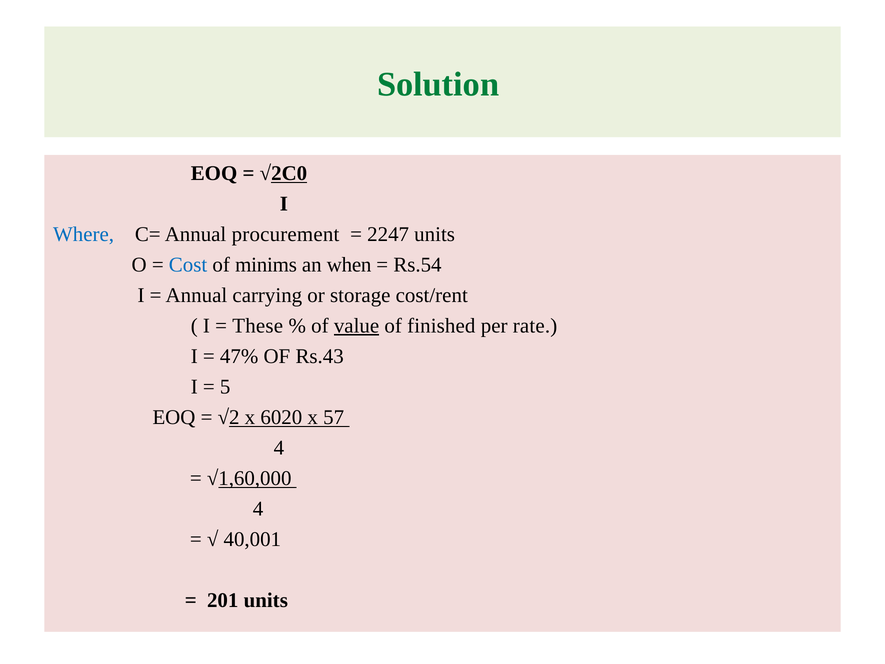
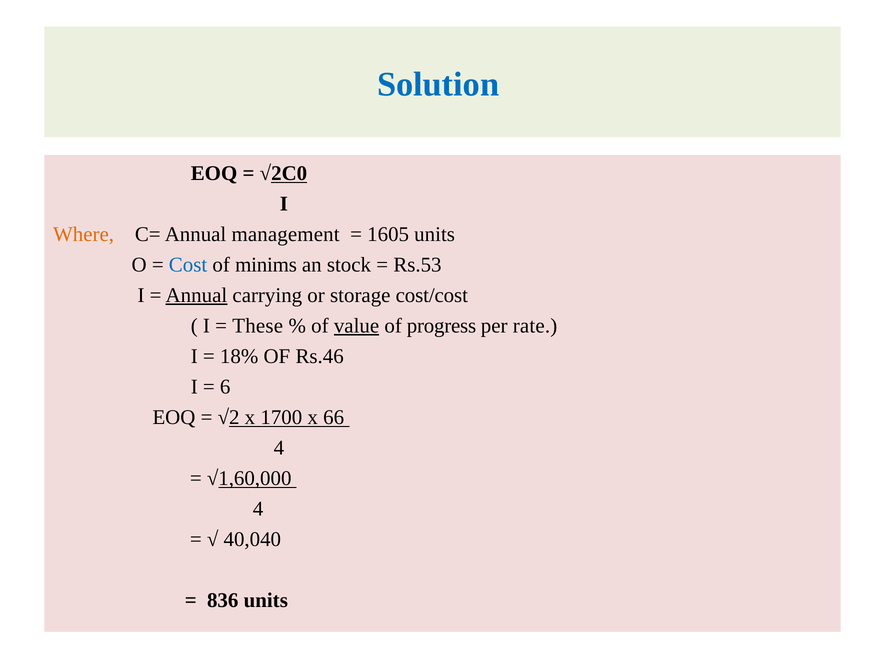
Solution colour: green -> blue
Where colour: blue -> orange
procurement: procurement -> management
2247: 2247 -> 1605
when: when -> stock
Rs.54: Rs.54 -> Rs.53
Annual at (196, 295) underline: none -> present
cost/rent: cost/rent -> cost/cost
finished: finished -> progress
47%: 47% -> 18%
Rs.43: Rs.43 -> Rs.46
5: 5 -> 6
6020: 6020 -> 1700
57: 57 -> 66
40,001: 40,001 -> 40,040
201: 201 -> 836
